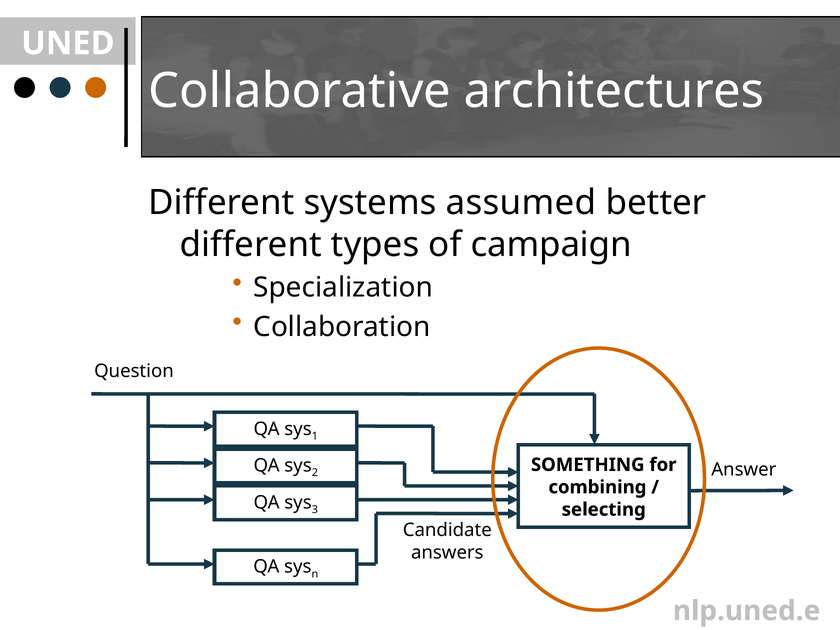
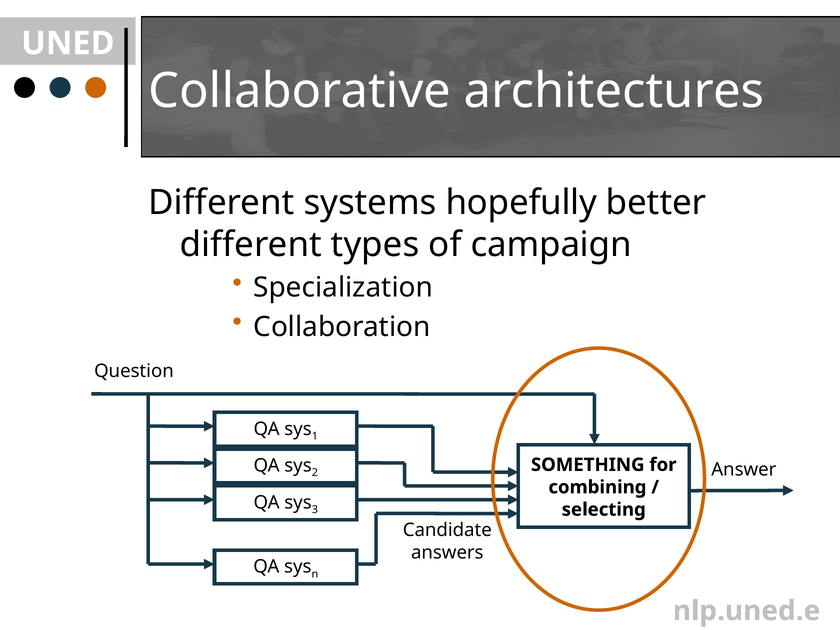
assumed: assumed -> hopefully
